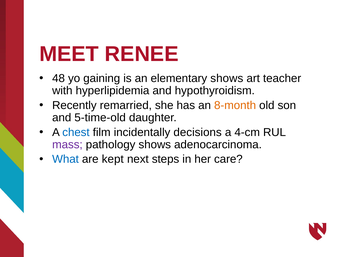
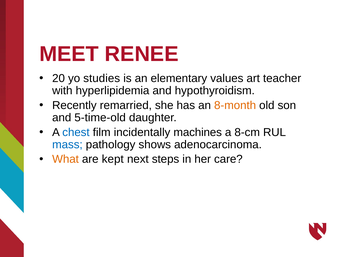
48: 48 -> 20
gaining: gaining -> studies
elementary shows: shows -> values
decisions: decisions -> machines
4-cm: 4-cm -> 8-cm
mass colour: purple -> blue
What colour: blue -> orange
